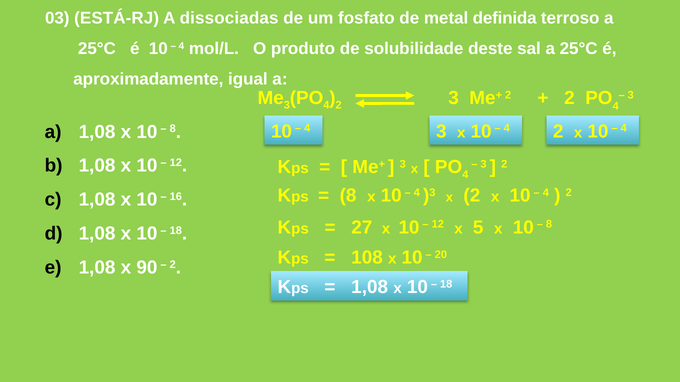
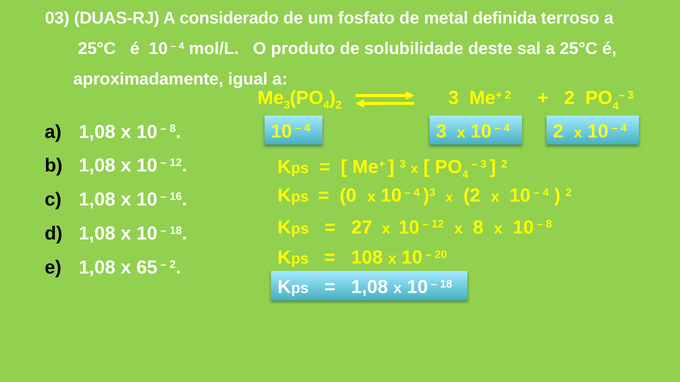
ESTÁ-RJ: ESTÁ-RJ -> DUAS-RJ
dissociadas: dissociadas -> considerado
8 at (348, 196): 8 -> 0
x 5: 5 -> 8
90: 90 -> 65
